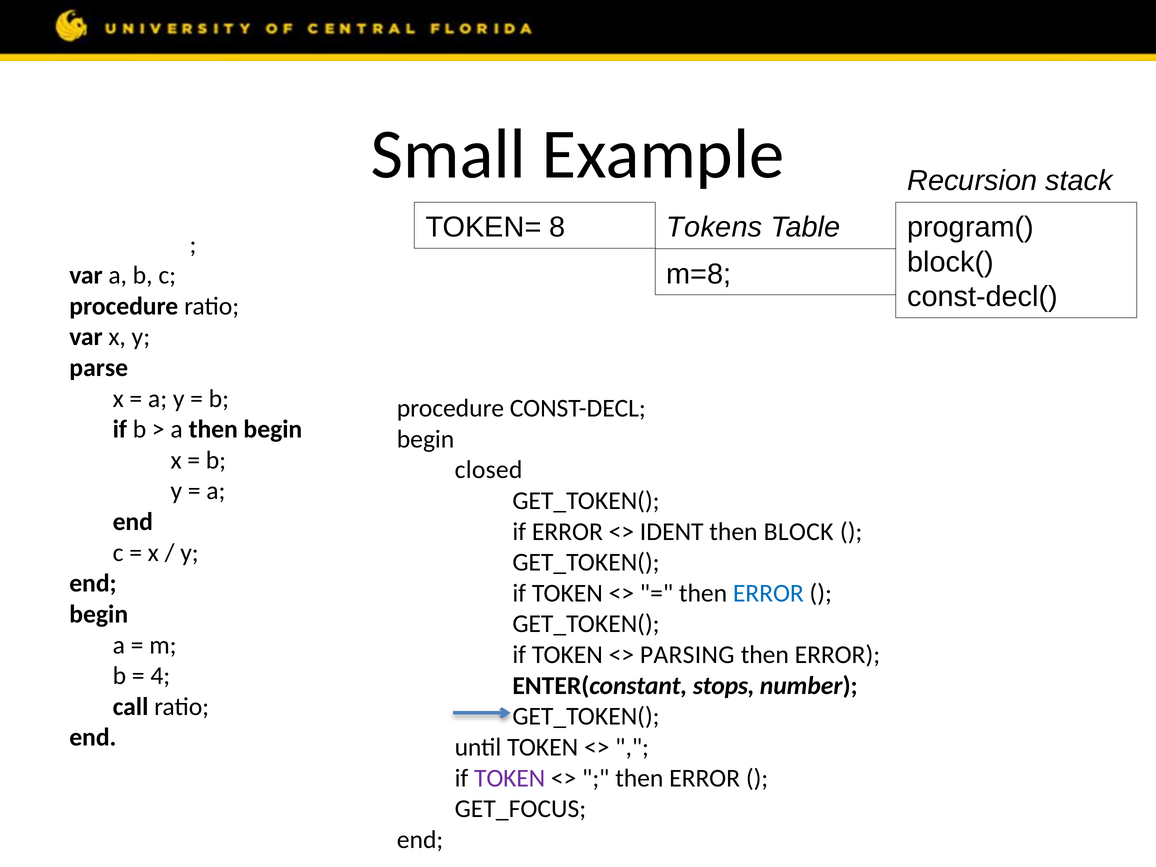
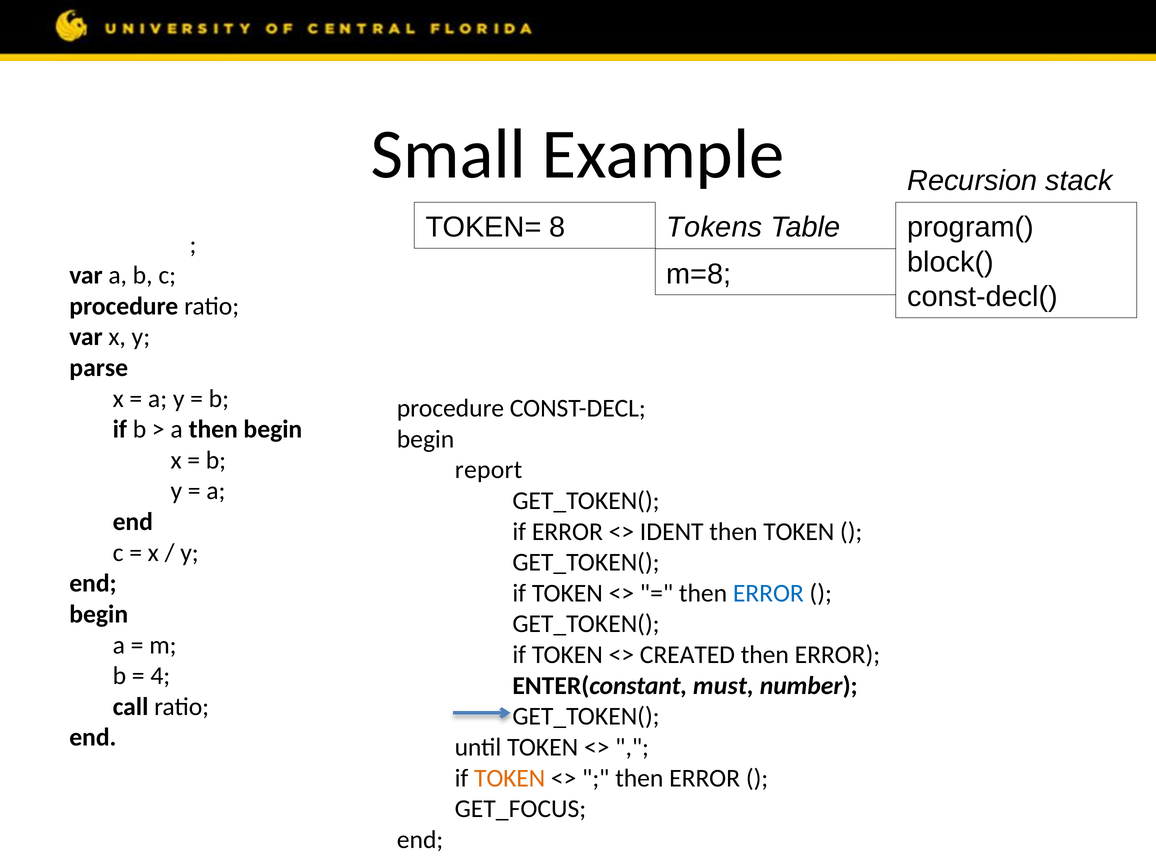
closed: closed -> report
then BLOCK: BLOCK -> TOKEN
PARSING: PARSING -> CREATED
stops: stops -> must
TOKEN at (510, 778) colour: purple -> orange
